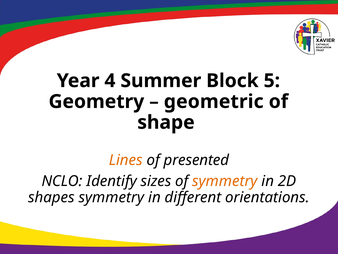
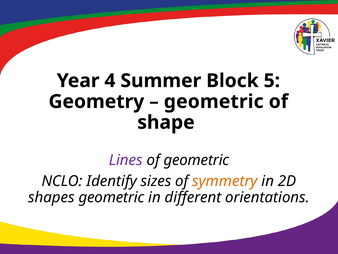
Lines colour: orange -> purple
of presented: presented -> geometric
shapes symmetry: symmetry -> geometric
